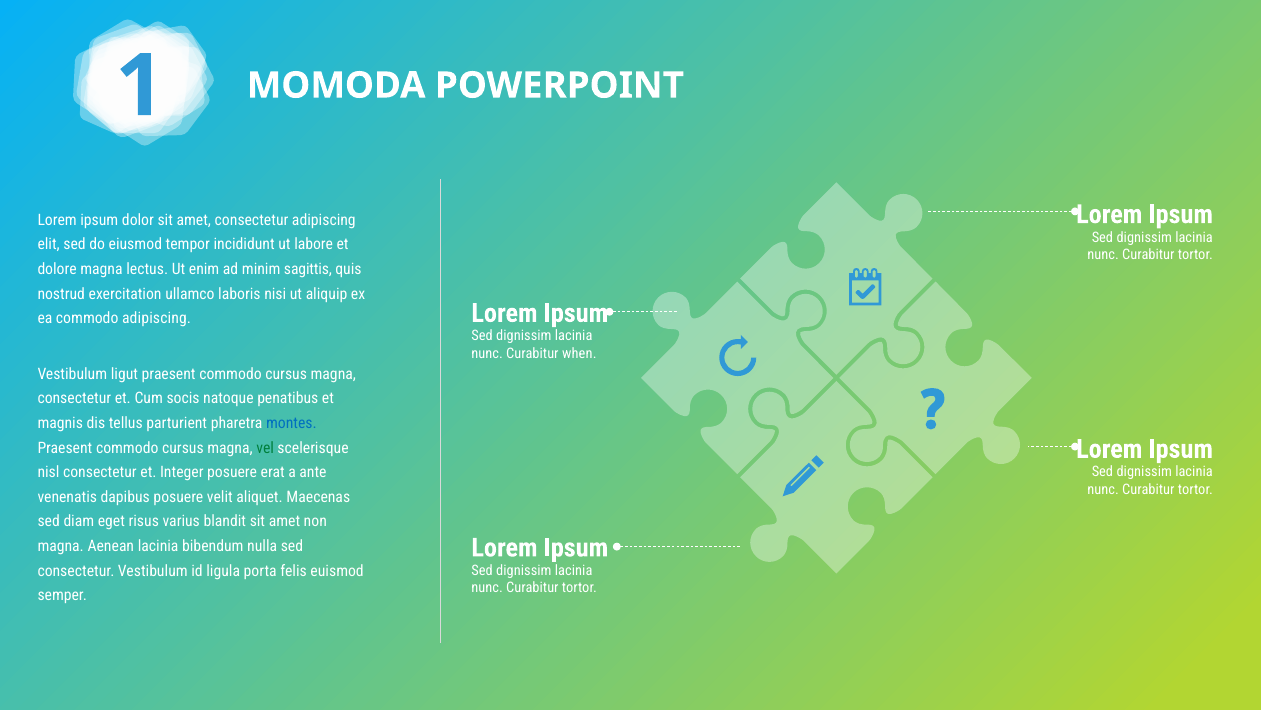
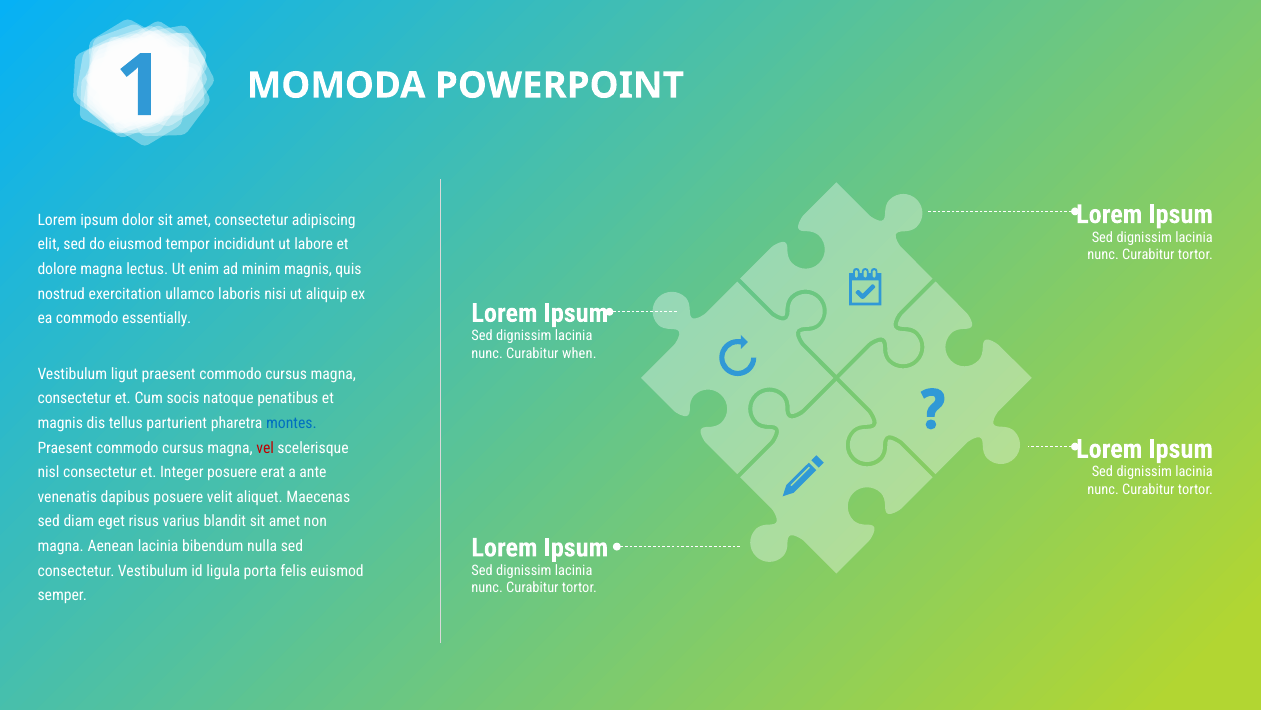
minim sagittis: sagittis -> magnis
commodo adipiscing: adipiscing -> essentially
vel colour: green -> red
